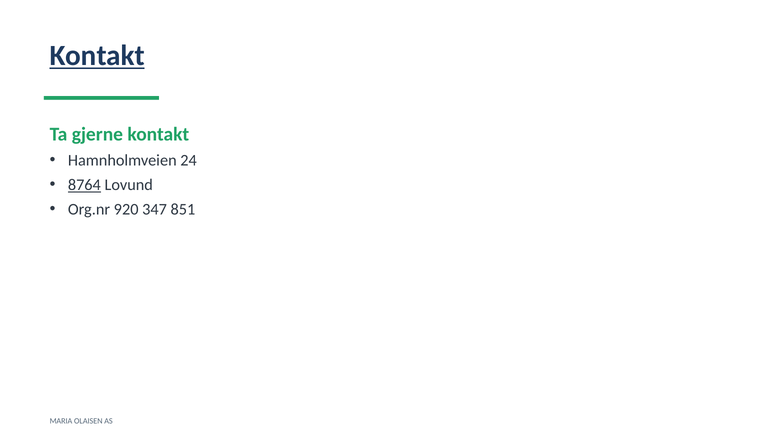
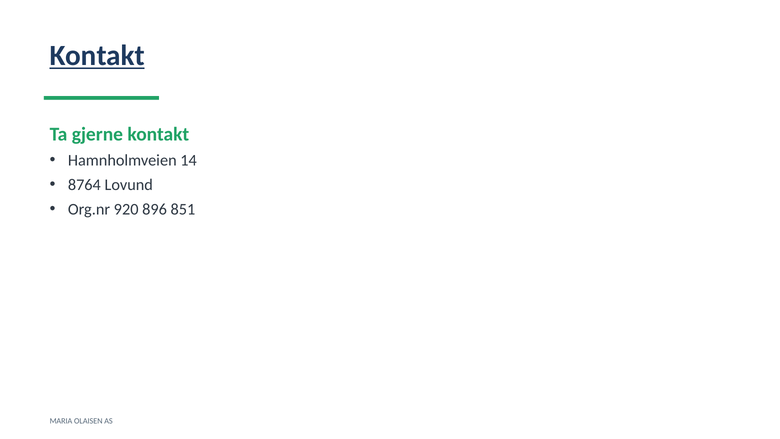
24: 24 -> 14
8764 underline: present -> none
347: 347 -> 896
